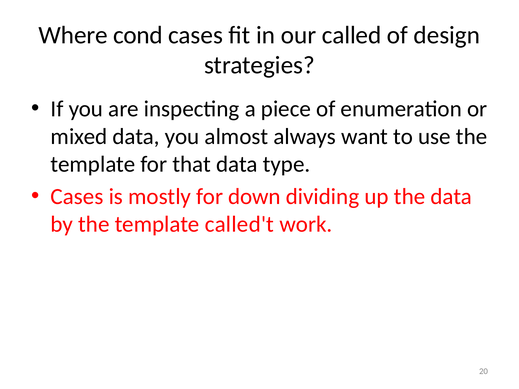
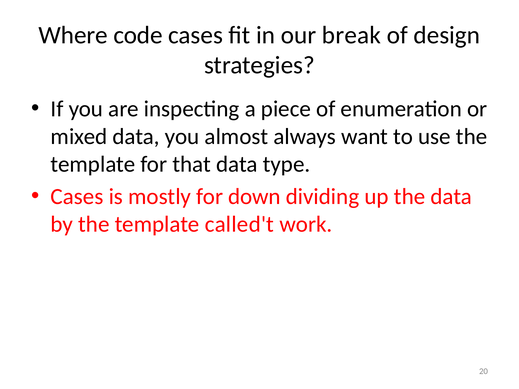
cond: cond -> code
called: called -> break
